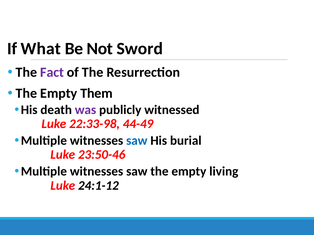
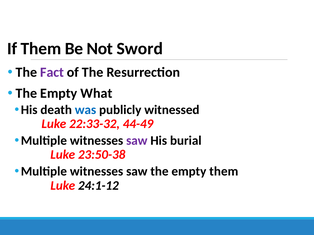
If What: What -> Them
Them: Them -> What
was colour: purple -> blue
22:33-98: 22:33-98 -> 22:33-32
saw at (137, 141) colour: blue -> purple
23:50-46: 23:50-46 -> 23:50-38
empty living: living -> them
